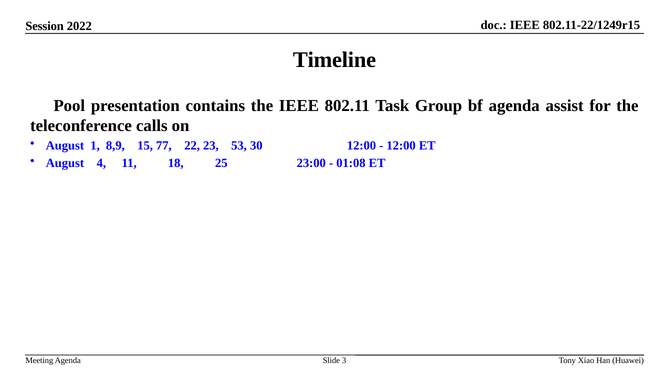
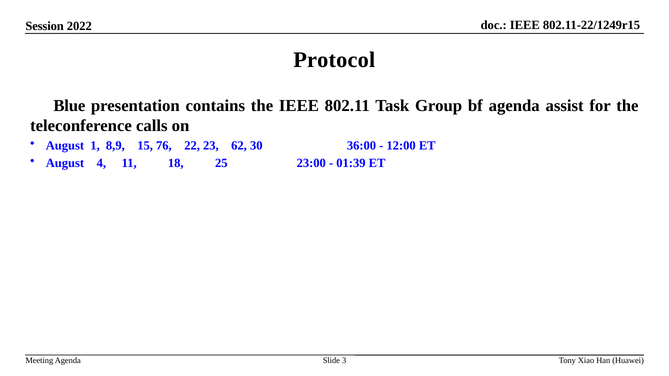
Timeline: Timeline -> Protocol
Pool: Pool -> Blue
77: 77 -> 76
53: 53 -> 62
30 12:00: 12:00 -> 36:00
01:08: 01:08 -> 01:39
